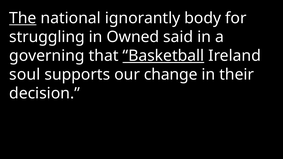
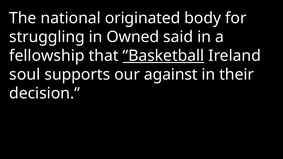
The underline: present -> none
ignorantly: ignorantly -> originated
governing: governing -> fellowship
change: change -> against
